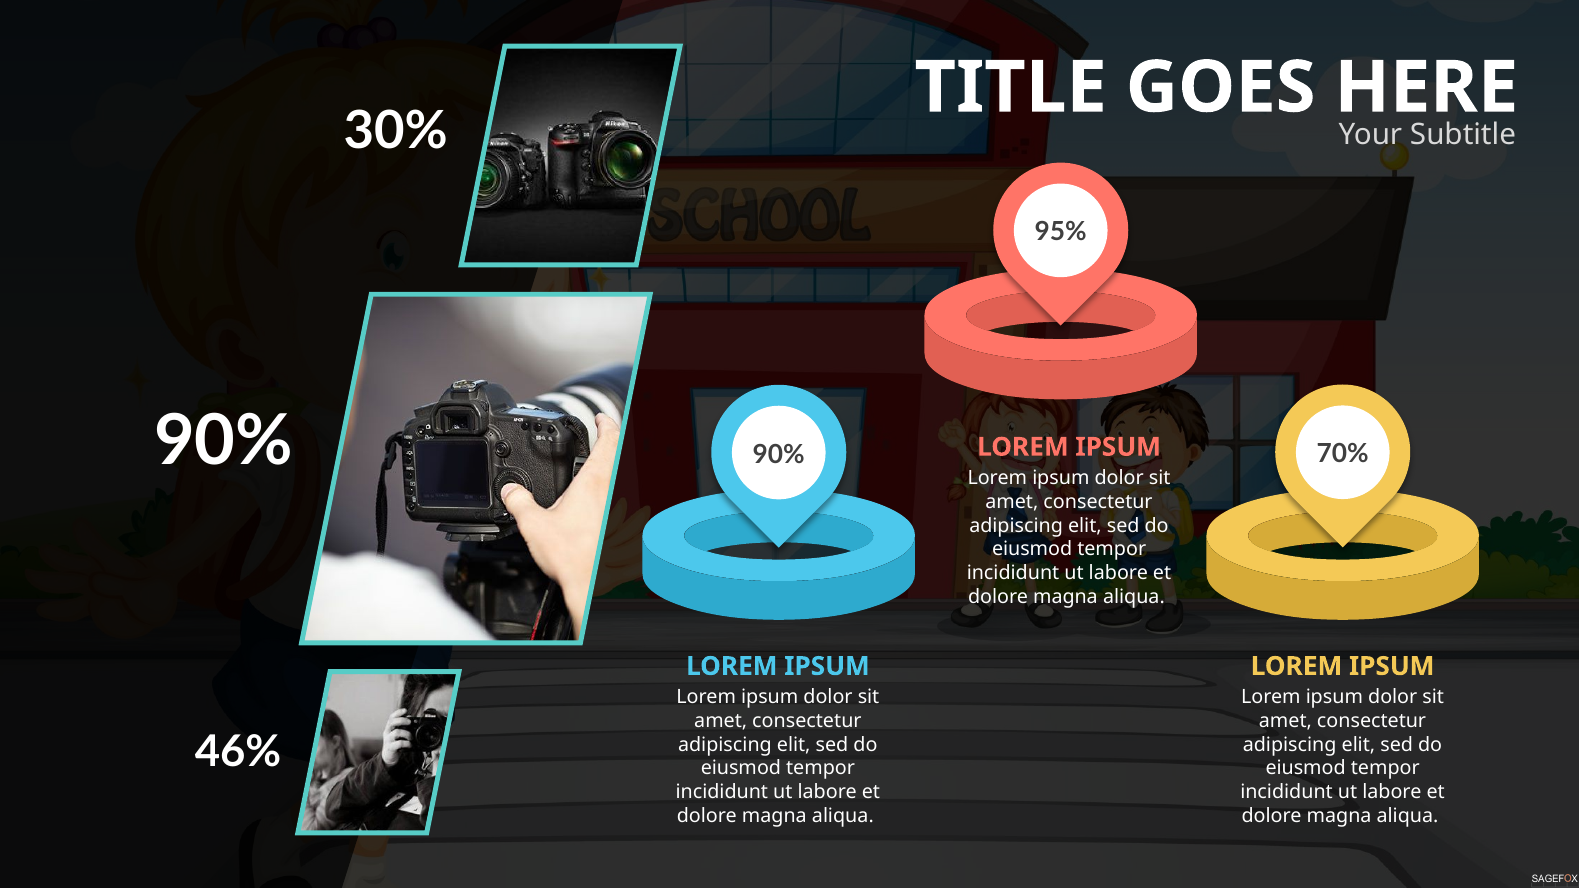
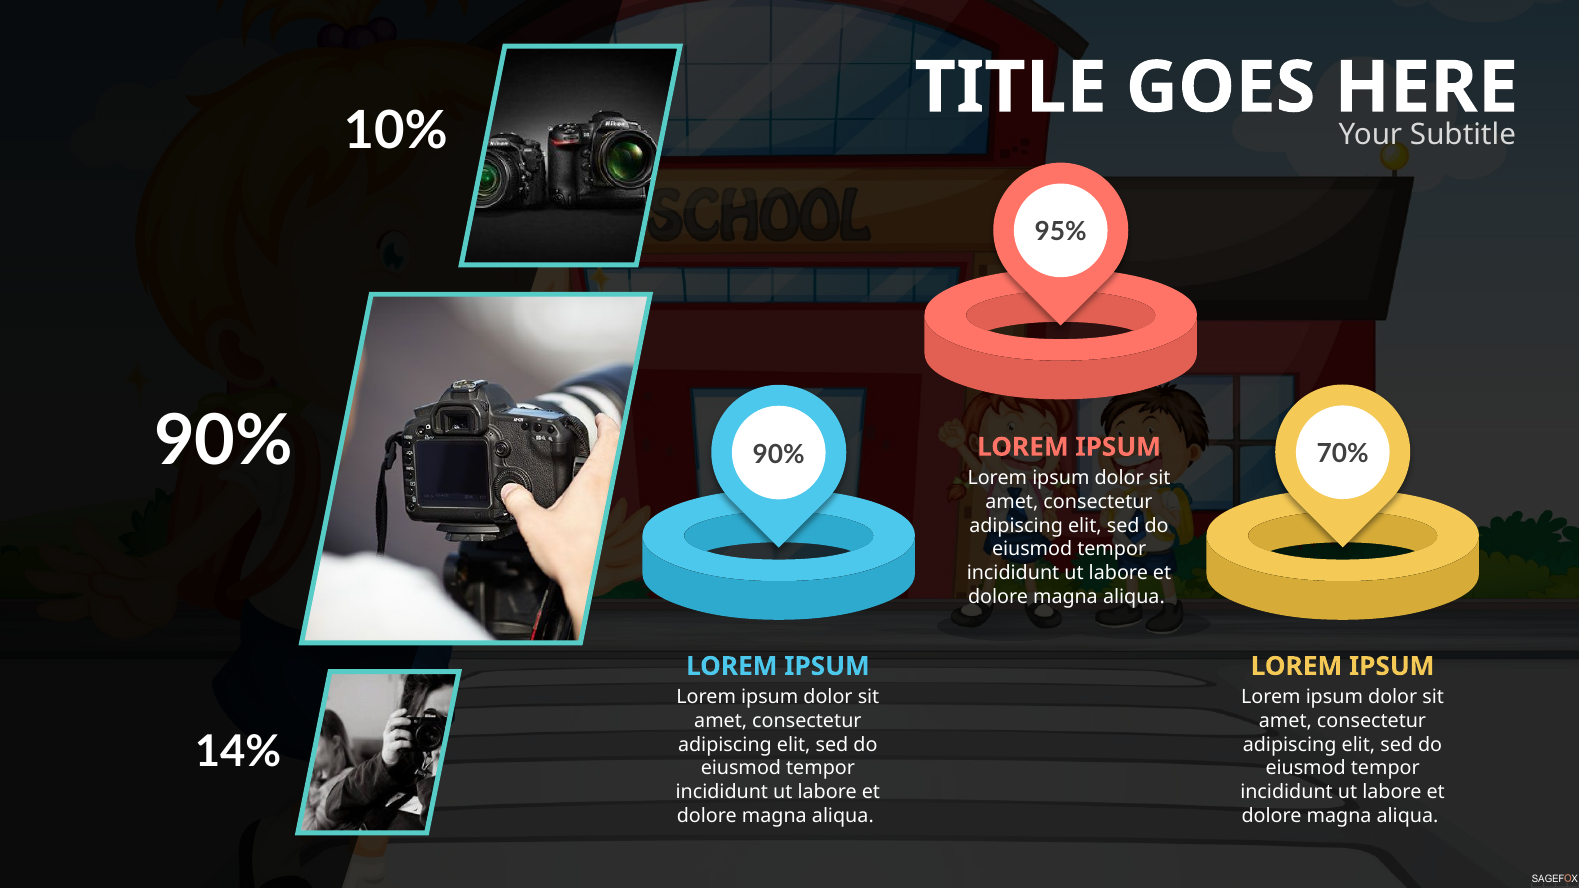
30%: 30% -> 10%
46%: 46% -> 14%
